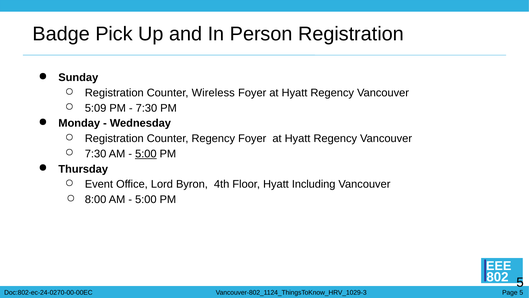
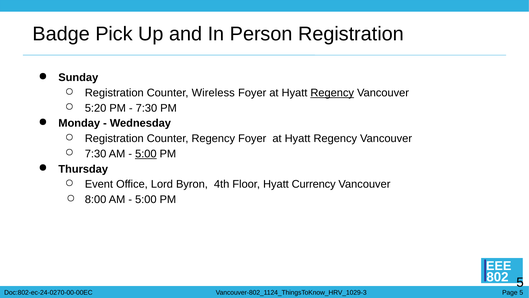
Regency at (332, 93) underline: none -> present
5:09: 5:09 -> 5:20
Including: Including -> Currency
